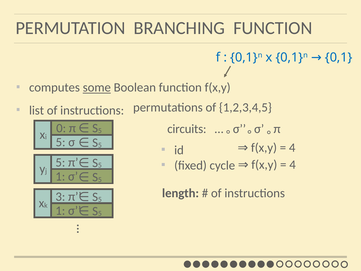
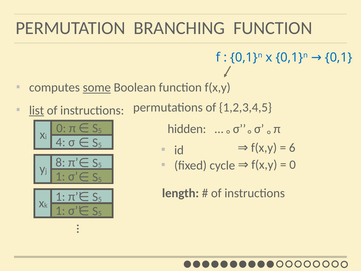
list underline: none -> present
circuits: circuits -> hidden
5 at (61, 142): 5 -> 4
4 at (292, 147): 4 -> 6
5 at (60, 162): 5 -> 8
4 at (293, 165): 4 -> 0
3 at (60, 196): 3 -> 1
